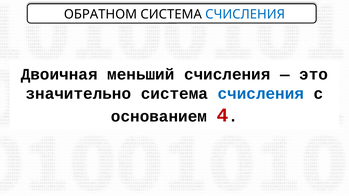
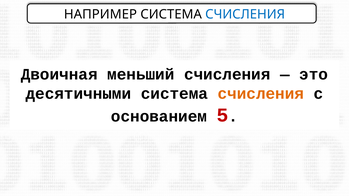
ОБРАТНОМ: ОБРАТНОМ -> НАПРИМЕР
значительно: значительно -> десятичными
счисления at (261, 94) colour: blue -> orange
4: 4 -> 5
